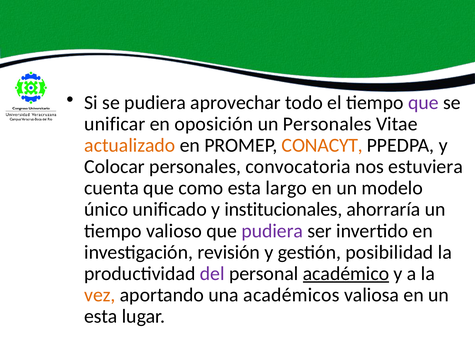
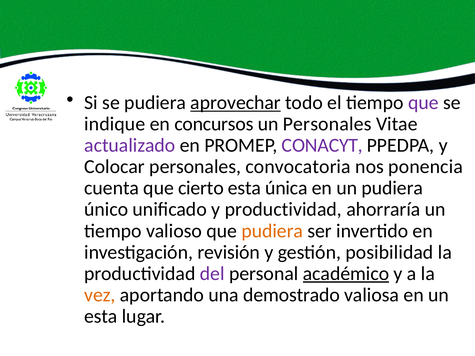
aprovechar underline: none -> present
unificar: unificar -> indique
oposición: oposición -> concursos
actualizado colour: orange -> purple
CONACYT colour: orange -> purple
estuviera: estuviera -> ponencia
como: como -> cierto
largo: largo -> única
un modelo: modelo -> pudiera
y institucionales: institucionales -> productividad
pudiera at (272, 231) colour: purple -> orange
académicos: académicos -> demostrado
